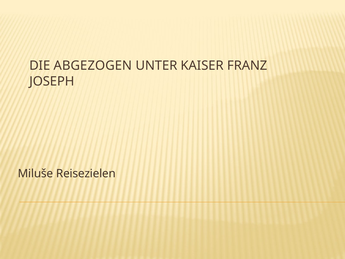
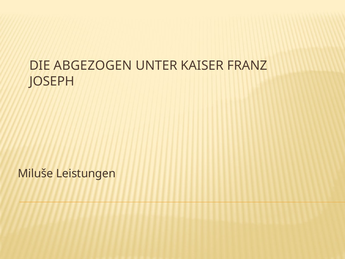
Reisezielen: Reisezielen -> Leistungen
